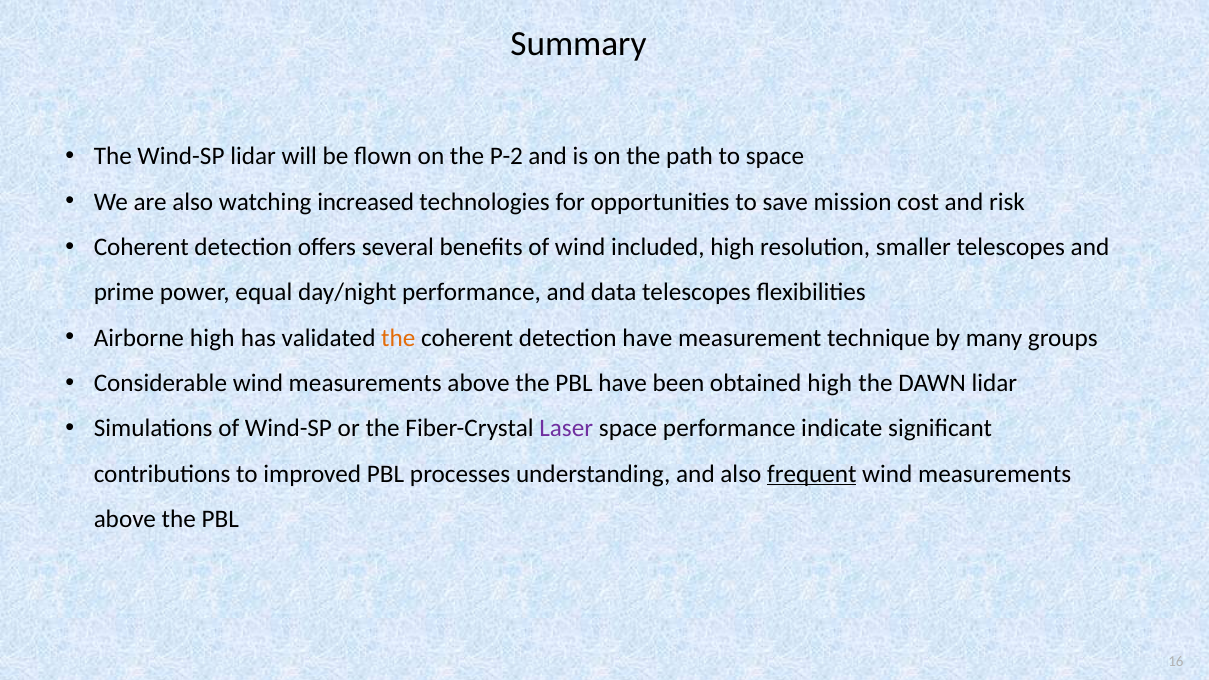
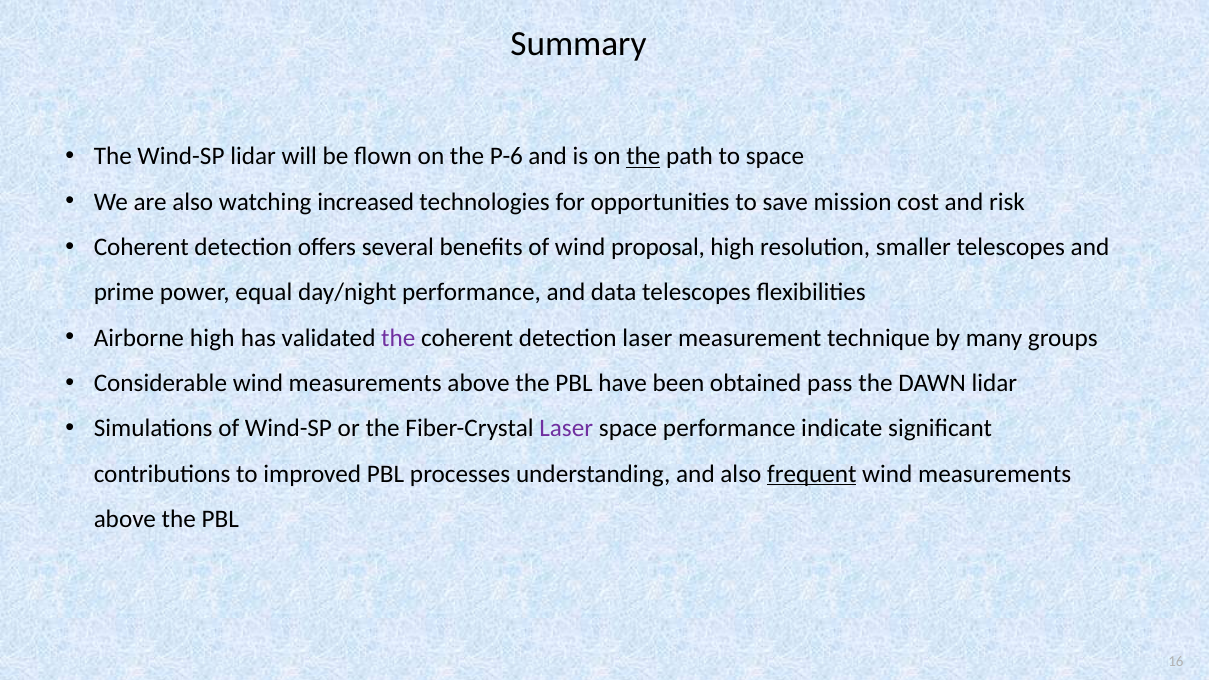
P-2: P-2 -> P-6
the at (643, 157) underline: none -> present
included: included -> proposal
the at (398, 338) colour: orange -> purple
detection have: have -> laser
obtained high: high -> pass
